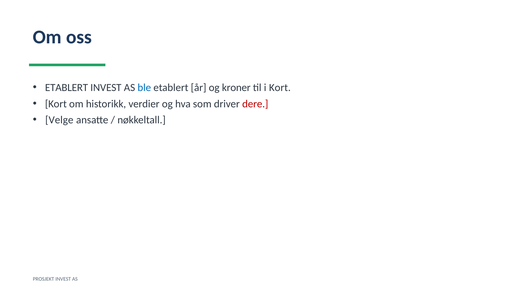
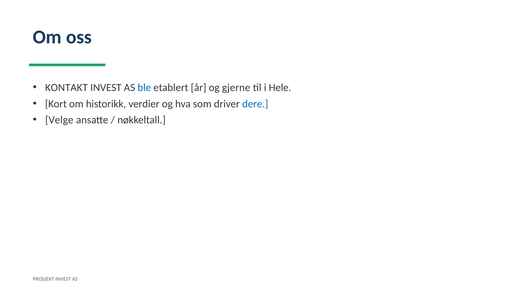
ETABLERT at (67, 88): ETABLERT -> KONTAKT
kroner: kroner -> gjerne
i Kort: Kort -> Hele
dere colour: red -> blue
